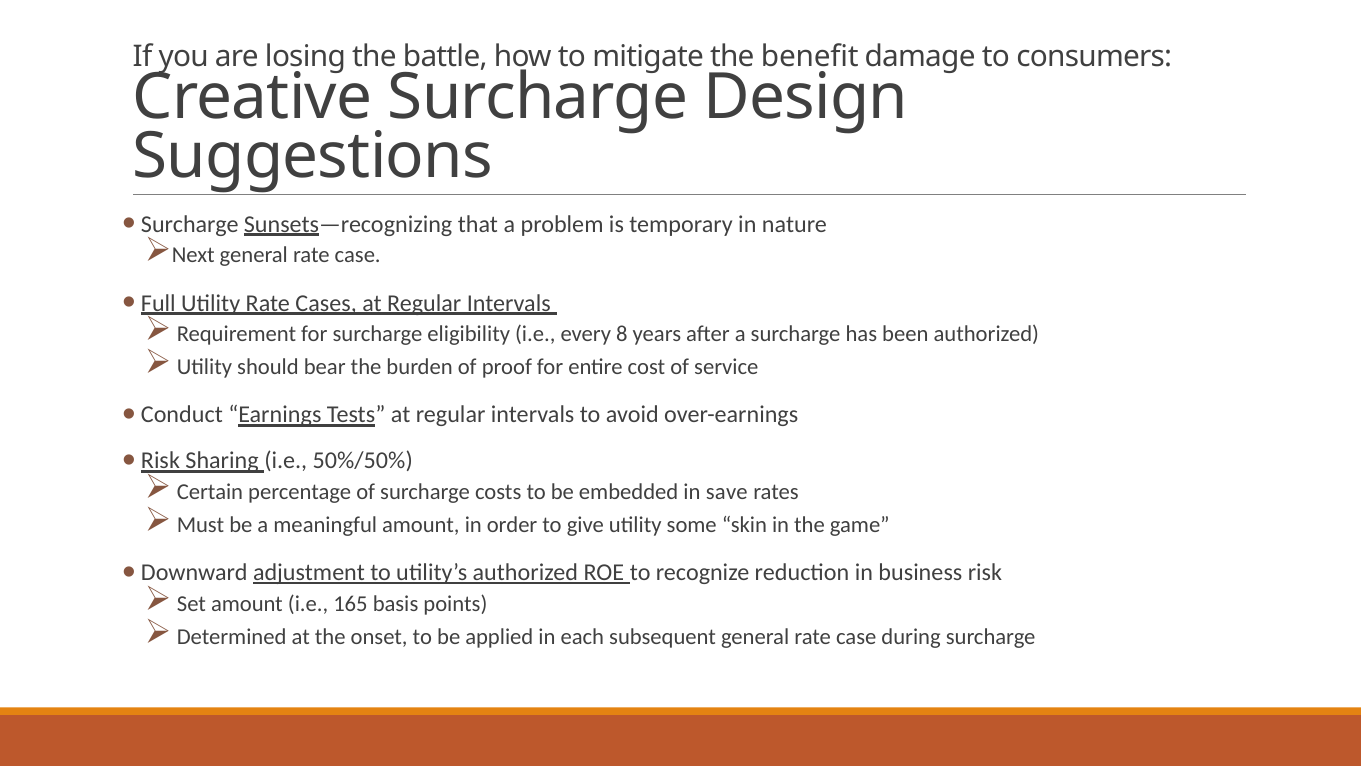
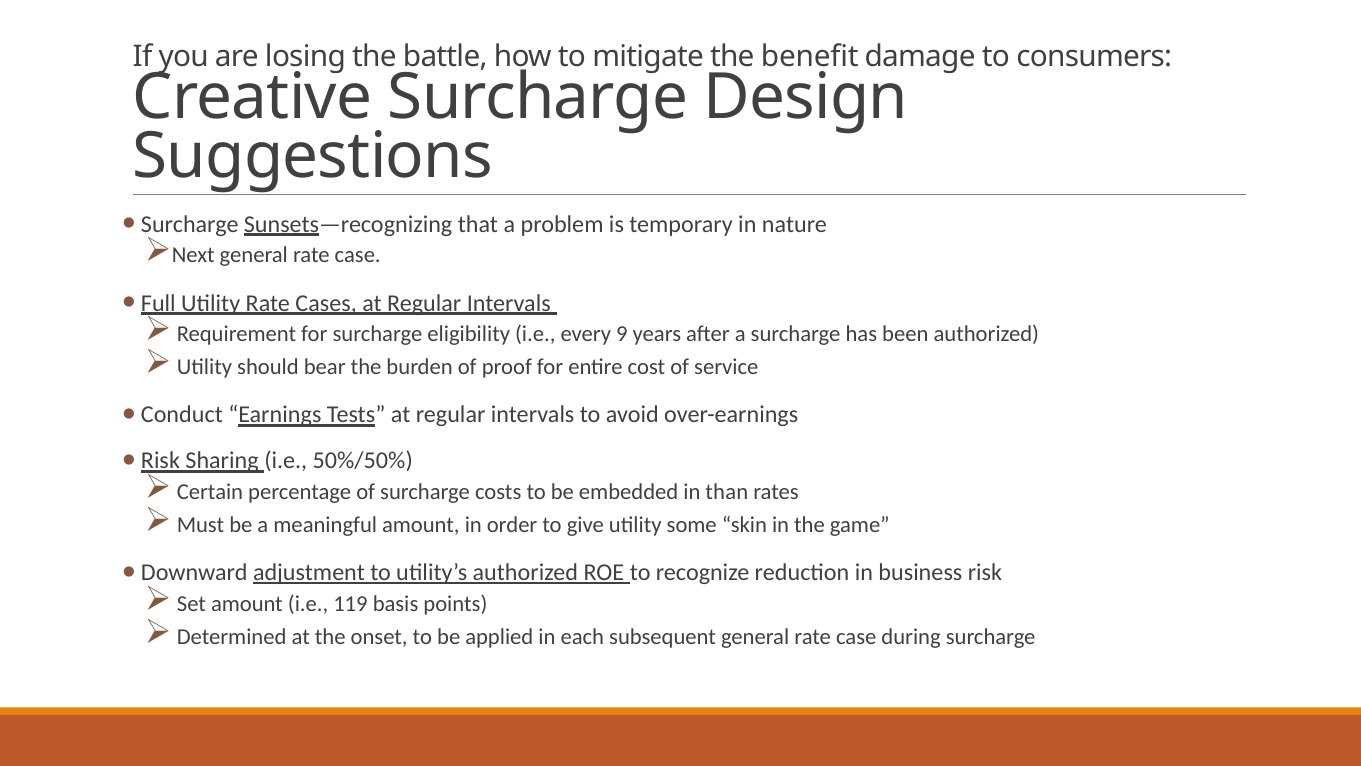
8: 8 -> 9
save: save -> than
165: 165 -> 119
